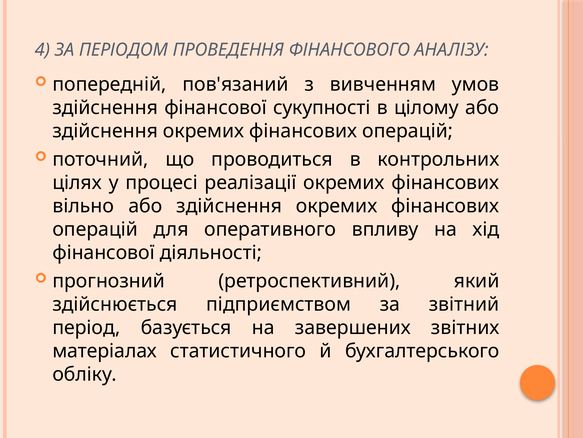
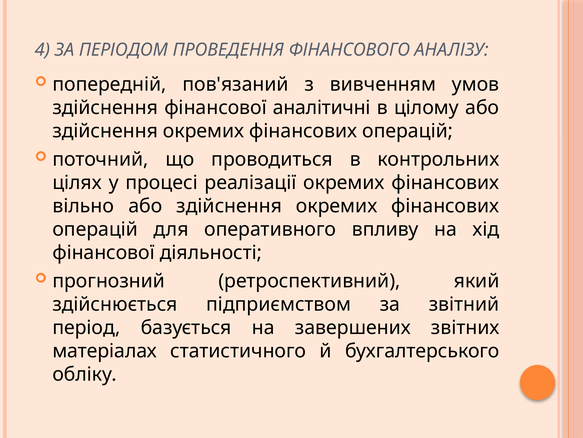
сукупності: сукупності -> аналітичні
